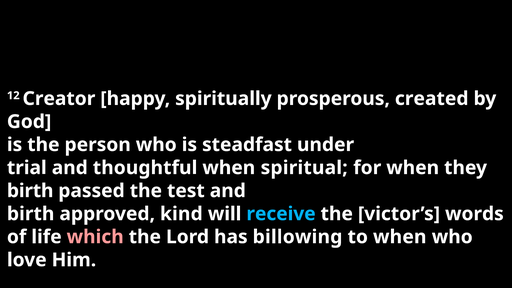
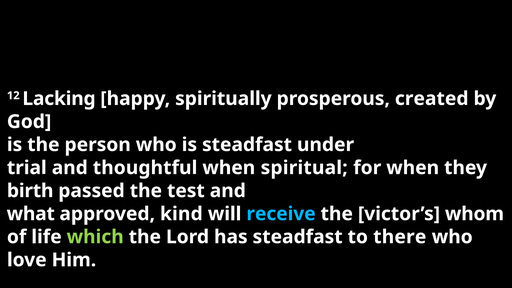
Creator: Creator -> Lacking
birth at (31, 214): birth -> what
words: words -> whom
which colour: pink -> light green
has billowing: billowing -> steadfast
to when: when -> there
